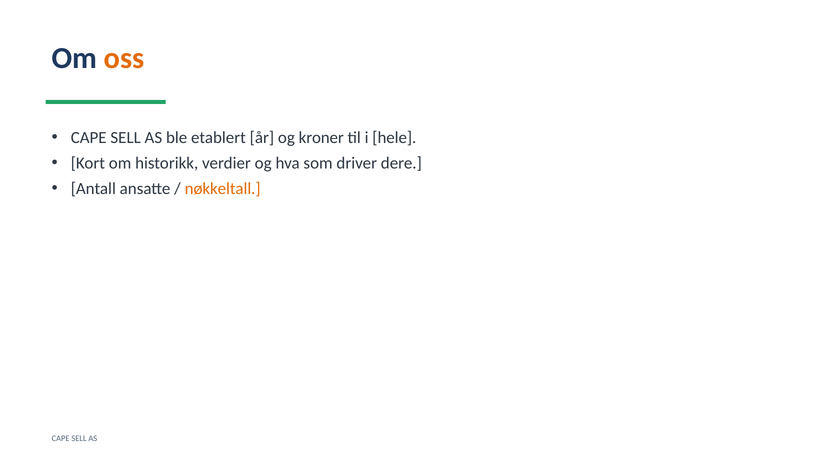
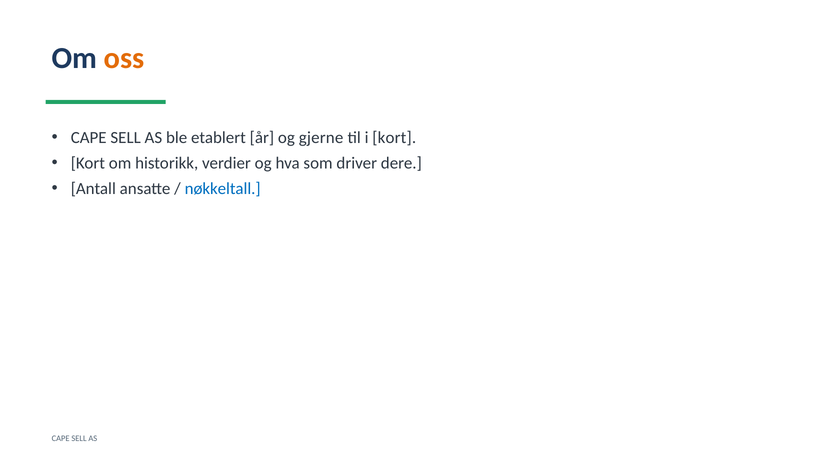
kroner: kroner -> gjerne
i hele: hele -> kort
nøkkeltall colour: orange -> blue
